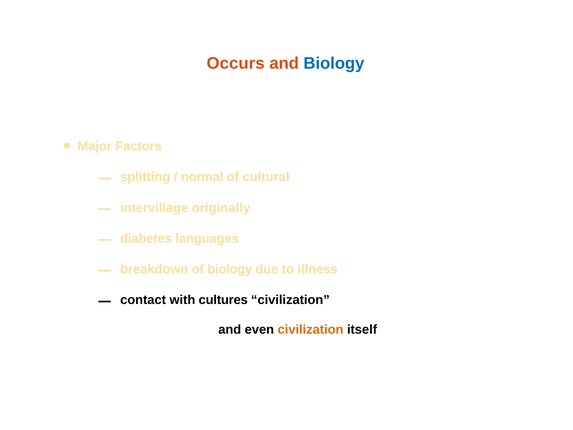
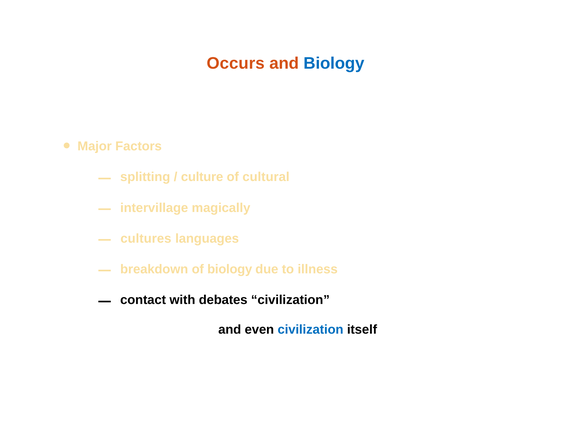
normal: normal -> culture
originally: originally -> magically
diabetes: diabetes -> cultures
cultures: cultures -> debates
civilization at (311, 329) colour: orange -> blue
